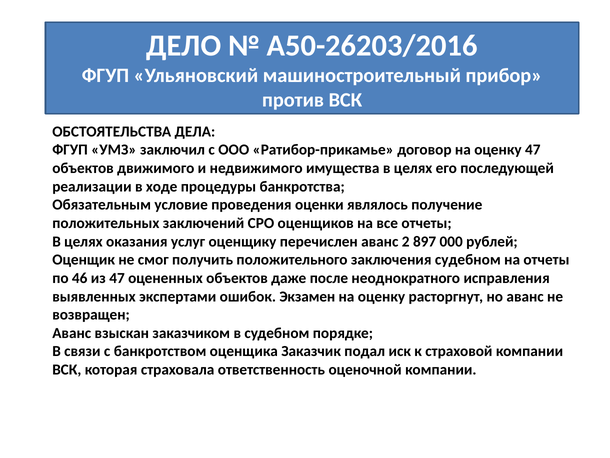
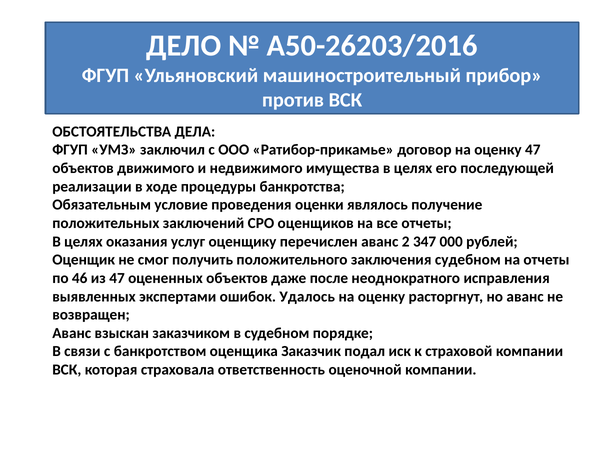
897: 897 -> 347
Экзамен: Экзамен -> Удалось
